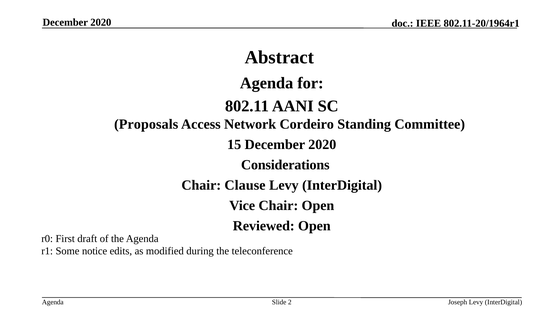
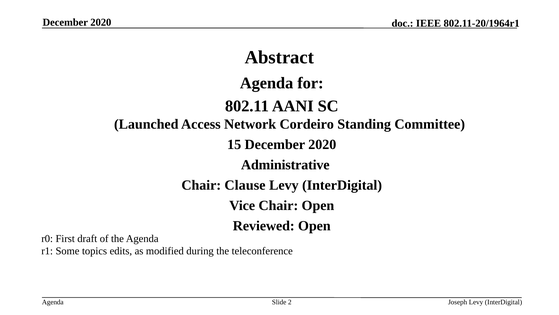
Proposals: Proposals -> Launched
Considerations: Considerations -> Administrative
notice: notice -> topics
